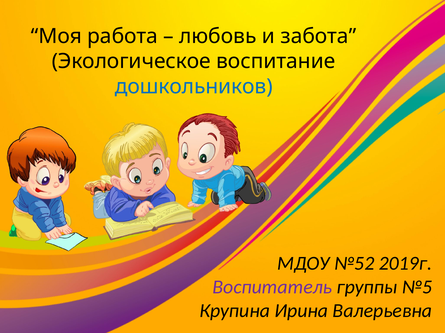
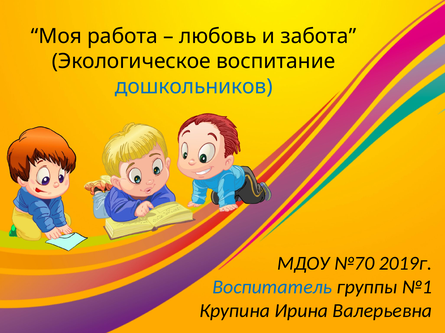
№52: №52 -> №70
Воспитатель colour: purple -> blue
№5: №5 -> №1
